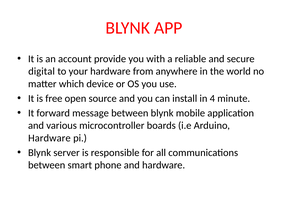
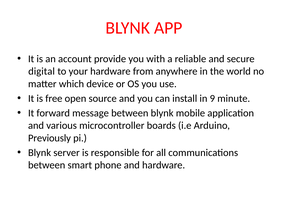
4: 4 -> 9
Hardware at (49, 138): Hardware -> Previously
